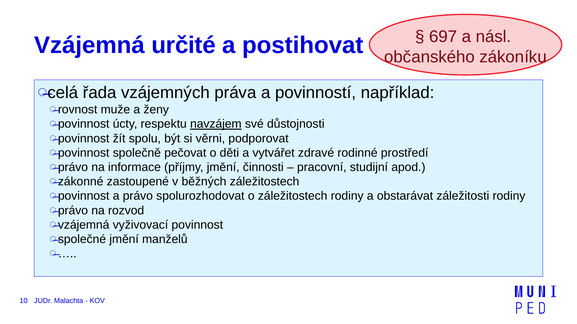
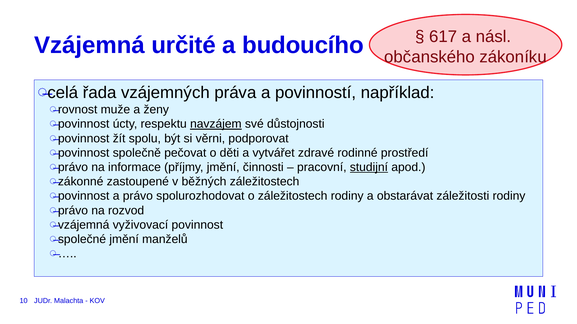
697: 697 -> 617
postihovat: postihovat -> budoucího
studijní underline: none -> present
